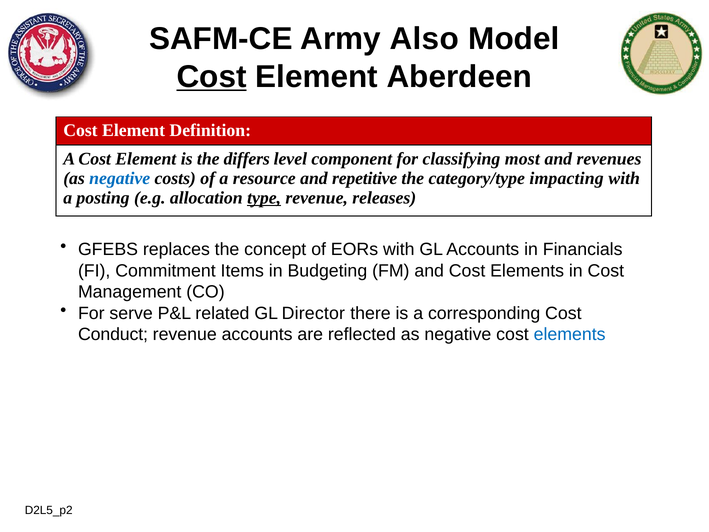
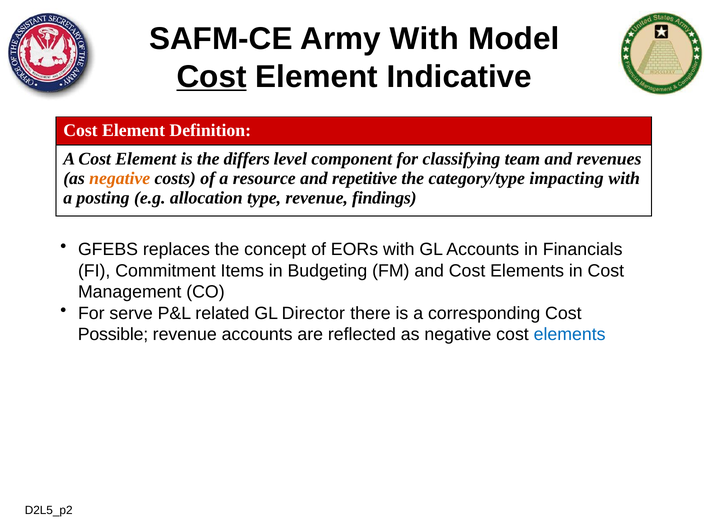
Army Also: Also -> With
Aberdeen: Aberdeen -> Indicative
most: most -> team
negative at (120, 178) colour: blue -> orange
type underline: present -> none
releases: releases -> findings
Conduct: Conduct -> Possible
